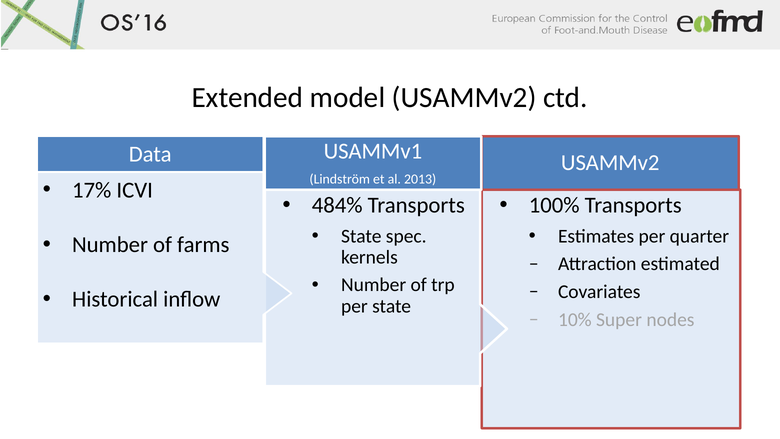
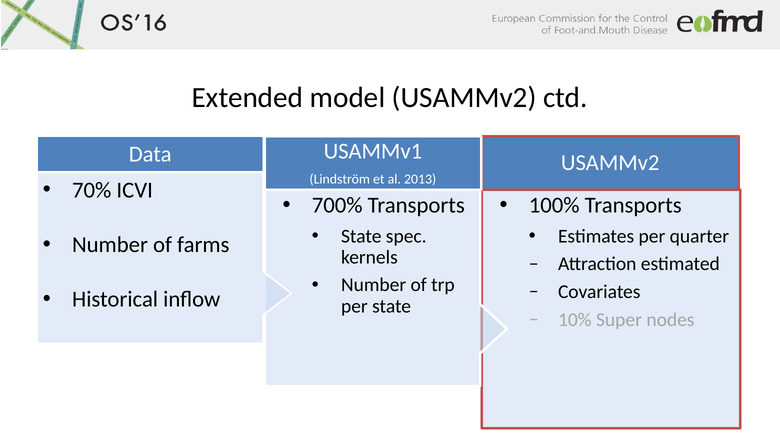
17%: 17% -> 70%
484%: 484% -> 700%
